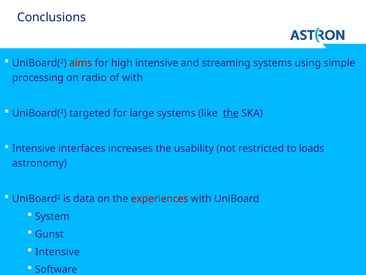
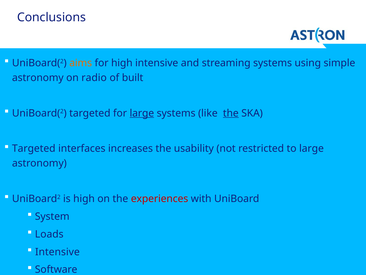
aims colour: red -> orange
processing at (38, 78): processing -> astronomy
of with: with -> built
large at (142, 113) underline: none -> present
Intensive at (34, 148): Intensive -> Targeted
to loads: loads -> large
is data: data -> high
Gunst: Gunst -> Loads
